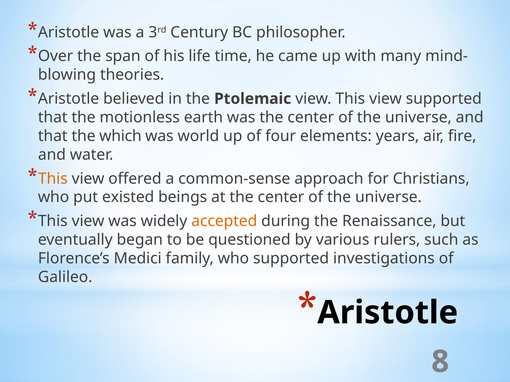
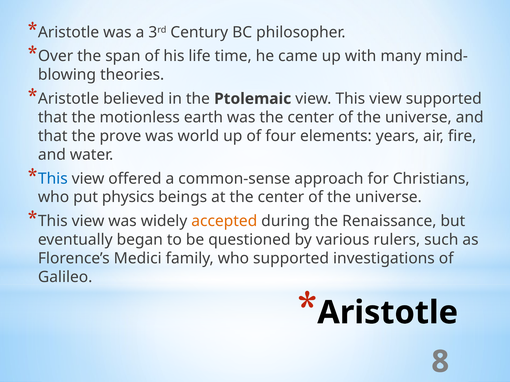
which: which -> prove
This at (53, 179) colour: orange -> blue
existed: existed -> physics
